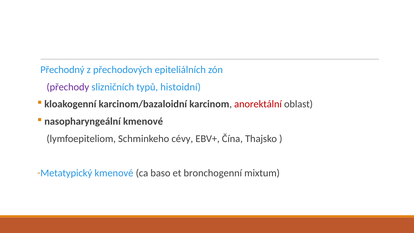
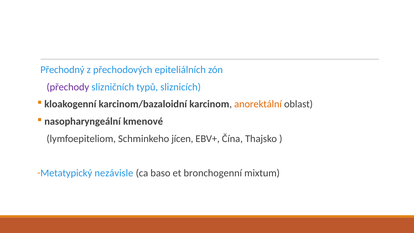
histoidní: histoidní -> sliznicích
anorektální colour: red -> orange
cévy: cévy -> jícen
Metatypický kmenové: kmenové -> nezávisle
